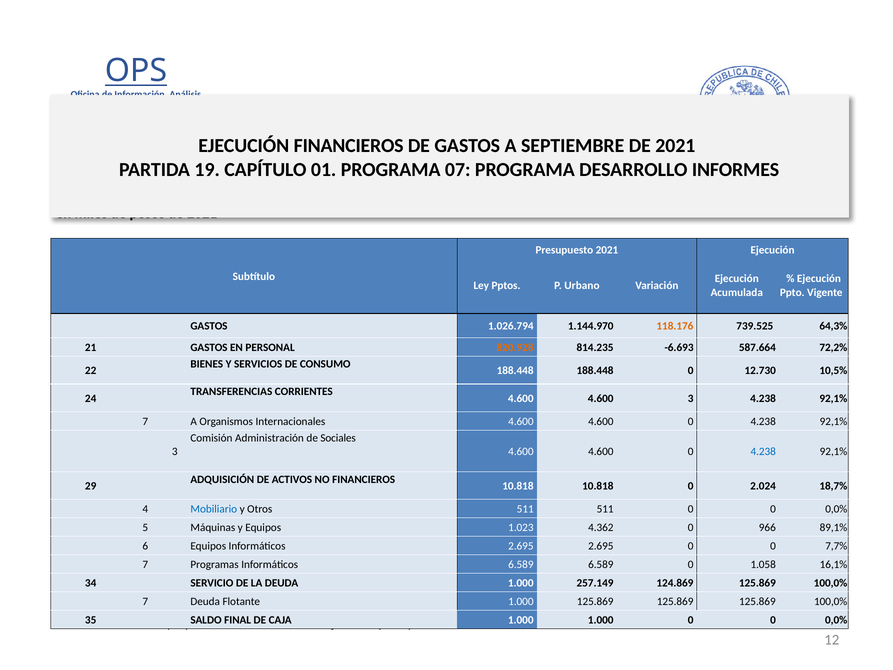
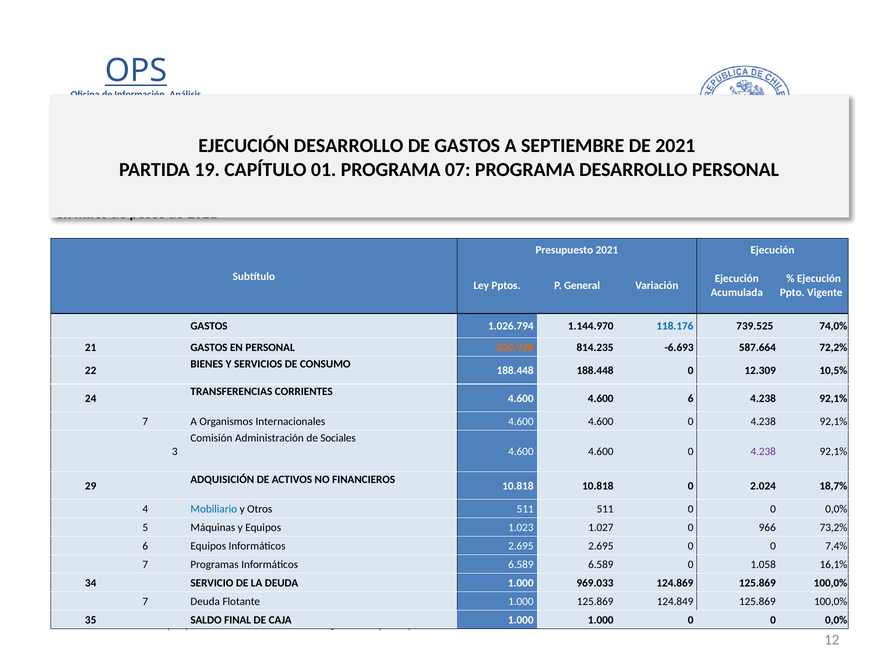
EJECUCIÓN FINANCIEROS: FINANCIEROS -> DESARROLLO
DESARROLLO INFORMES: INFORMES -> PERSONAL
Urbano: Urbano -> General
118.176 colour: orange -> blue
64,3%: 64,3% -> 74,0%
12.730: 12.730 -> 12.309
4.600 3: 3 -> 6
4.238 at (763, 451) colour: blue -> purple
4.362: 4.362 -> 1.027
89,1%: 89,1% -> 73,2%
7,7%: 7,7% -> 7,4%
257.149: 257.149 -> 969.033
1.000 125.869 125.869: 125.869 -> 124.849
